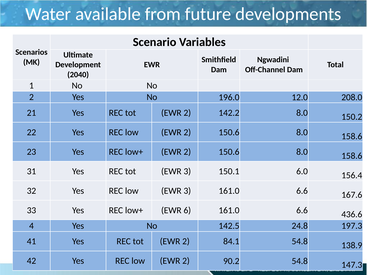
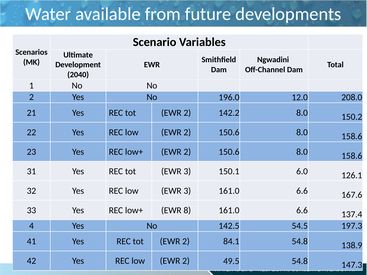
156.4: 156.4 -> 126.1
6: 6 -> 8
436.6: 436.6 -> 137.4
24.8: 24.8 -> 54.5
90.2: 90.2 -> 49.5
